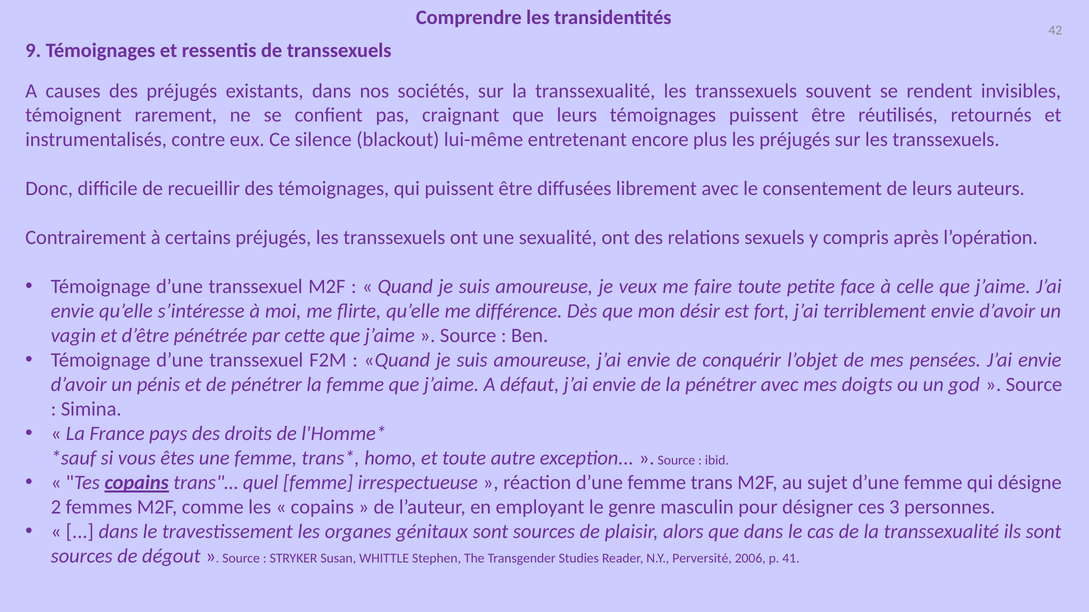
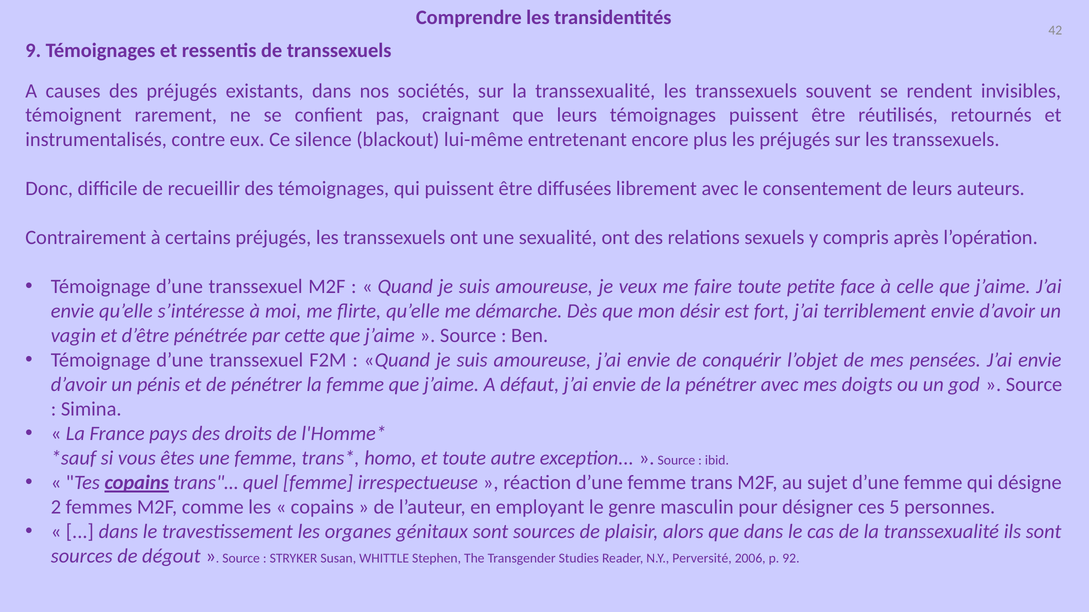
différence: différence -> démarche
3: 3 -> 5
41: 41 -> 92
